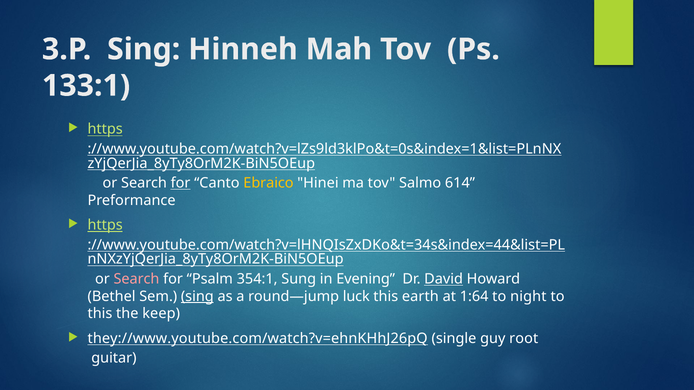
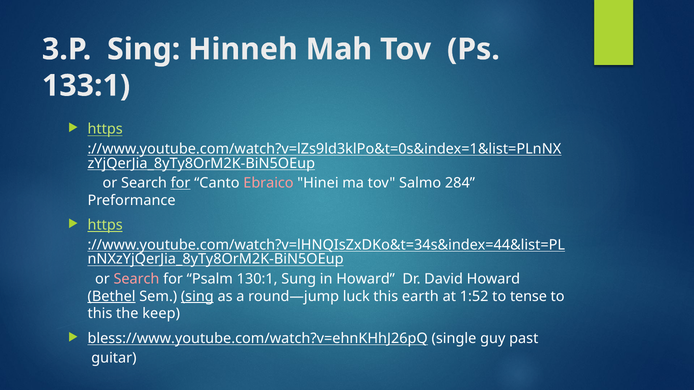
Ebraico colour: yellow -> pink
614: 614 -> 284
354:1: 354:1 -> 130:1
in Evening: Evening -> Howard
David underline: present -> none
Bethel underline: none -> present
1:64: 1:64 -> 1:52
night: night -> tense
they://www.youtube.com/watch?v=ehnKHhJ26pQ: they://www.youtube.com/watch?v=ehnKHhJ26pQ -> bless://www.youtube.com/watch?v=ehnKHhJ26pQ
root: root -> past
